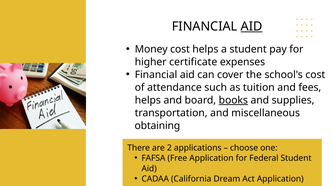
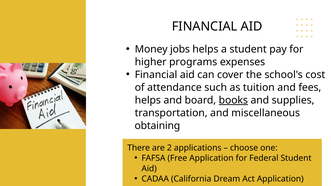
AID at (252, 26) underline: present -> none
Money cost: cost -> jobs
certificate: certificate -> programs
